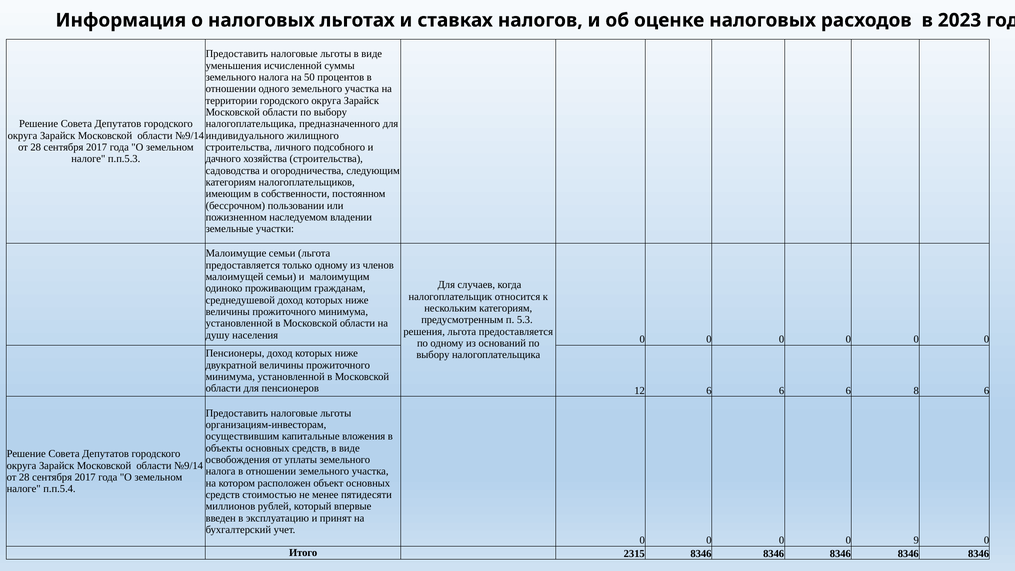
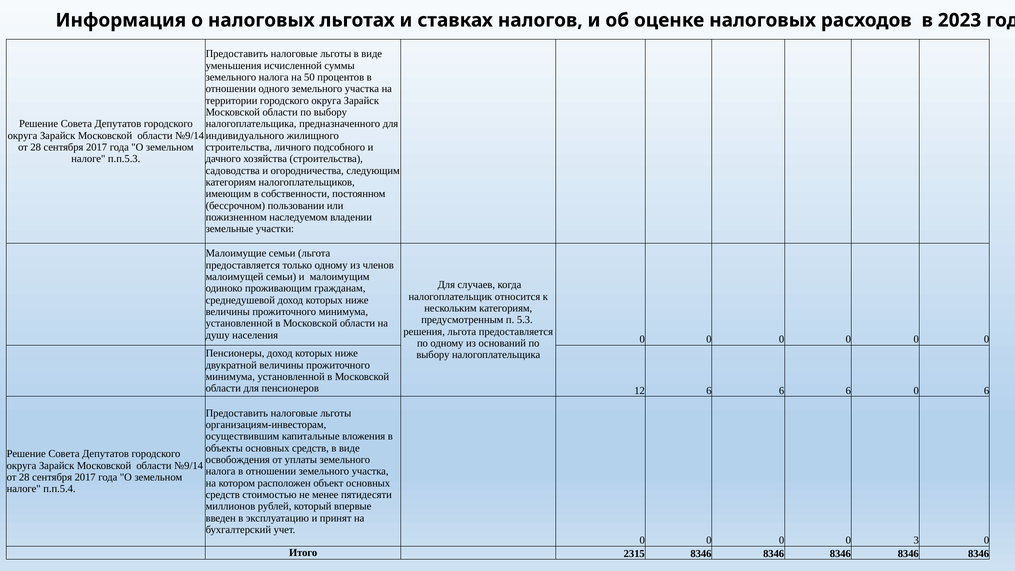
6 8: 8 -> 0
9: 9 -> 3
